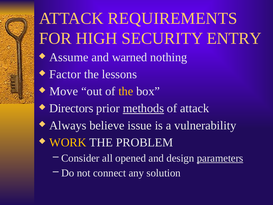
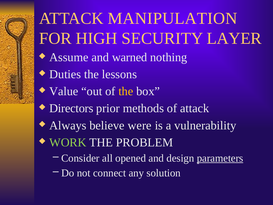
REQUIREMENTS: REQUIREMENTS -> MANIPULATION
ENTRY: ENTRY -> LAYER
Factor: Factor -> Duties
Move: Move -> Value
methods underline: present -> none
issue: issue -> were
WORK colour: yellow -> light green
